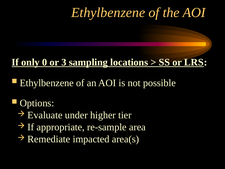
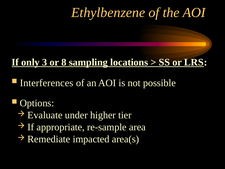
0: 0 -> 3
3: 3 -> 8
Ethylbenzene at (47, 83): Ethylbenzene -> Interferences
